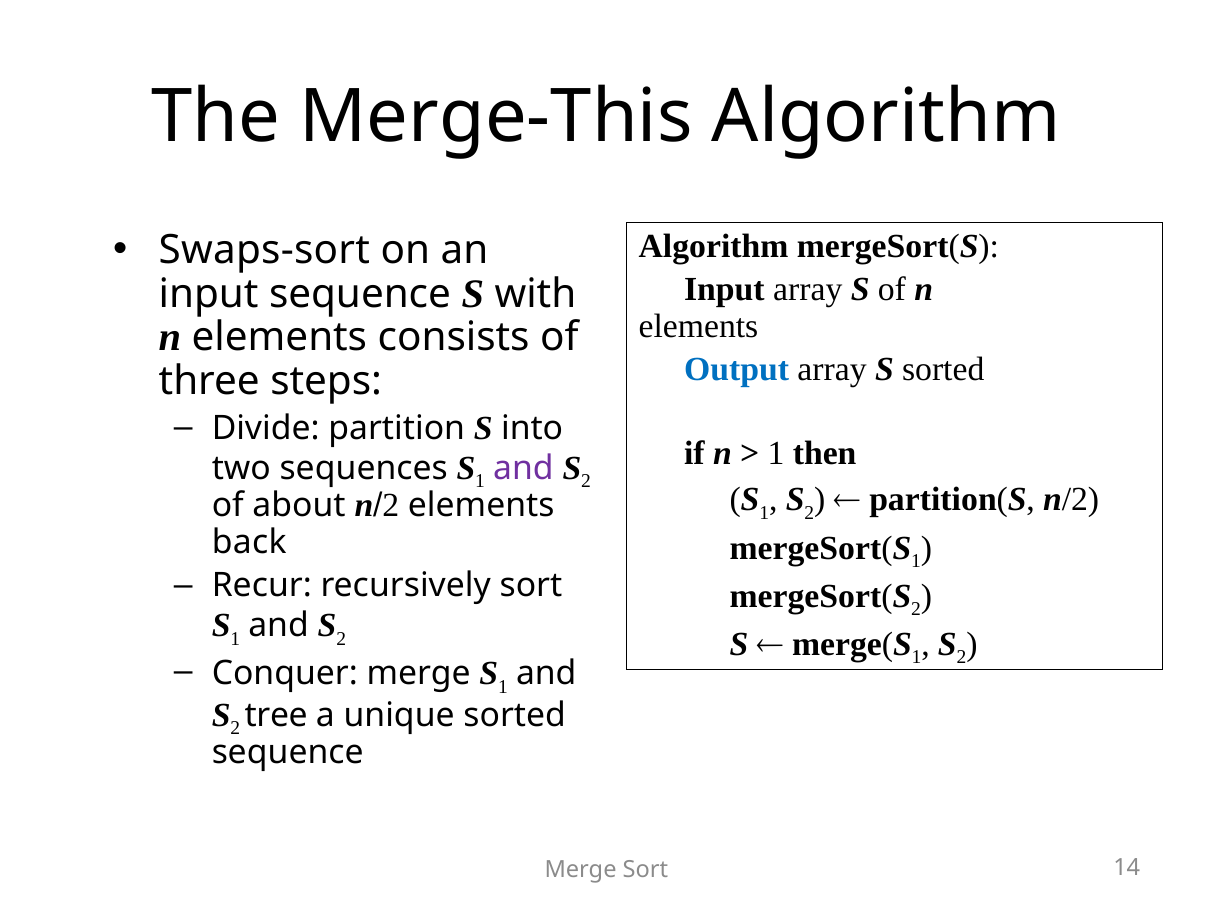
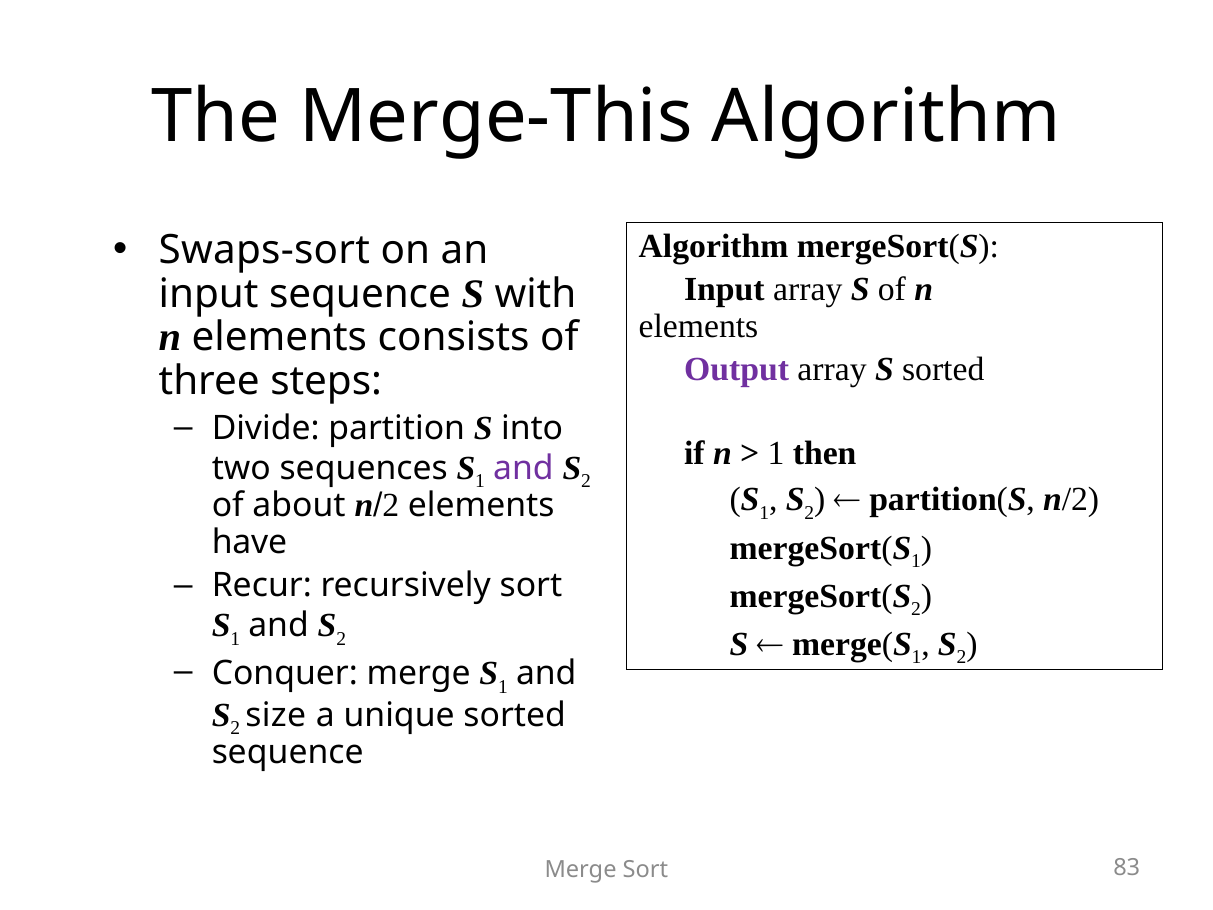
Output colour: blue -> purple
back: back -> have
tree: tree -> size
14: 14 -> 83
